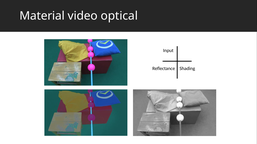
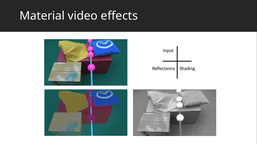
optical: optical -> effects
